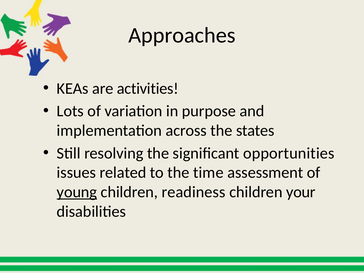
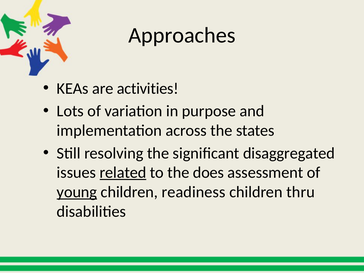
opportunities: opportunities -> disaggregated
related underline: none -> present
time: time -> does
your: your -> thru
